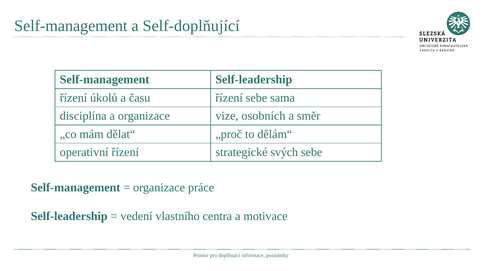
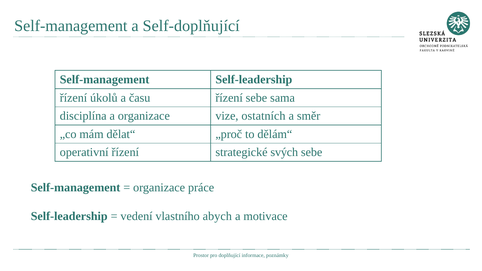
osobních: osobních -> ostatních
centra: centra -> abych
